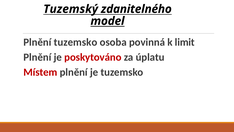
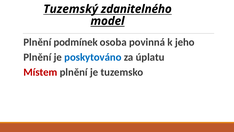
Plnění tuzemsko: tuzemsko -> podmínek
limit: limit -> jeho
poskytováno colour: red -> blue
